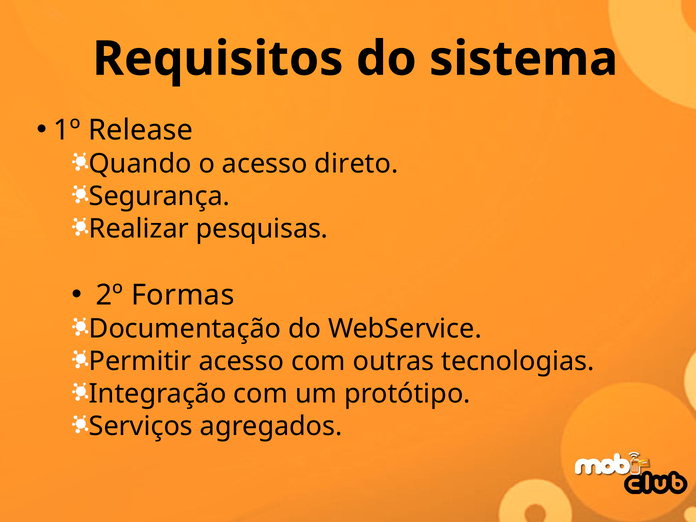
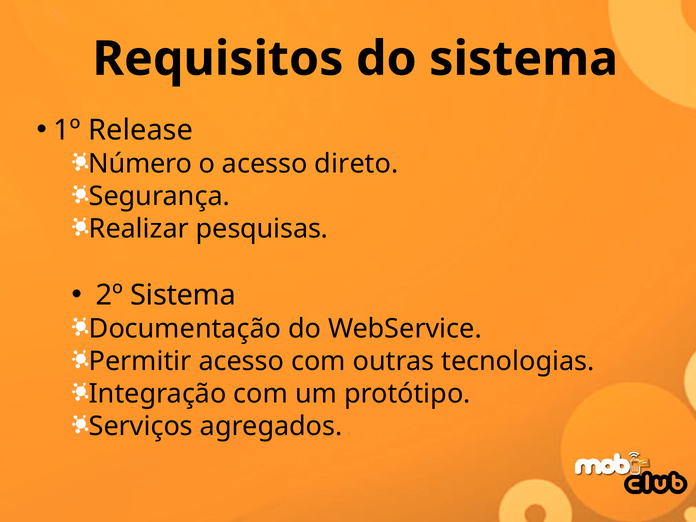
Quando: Quando -> Número
2º Formas: Formas -> Sistema
